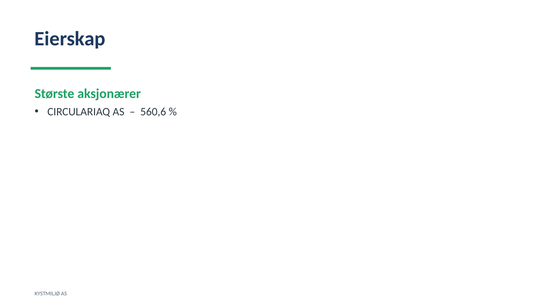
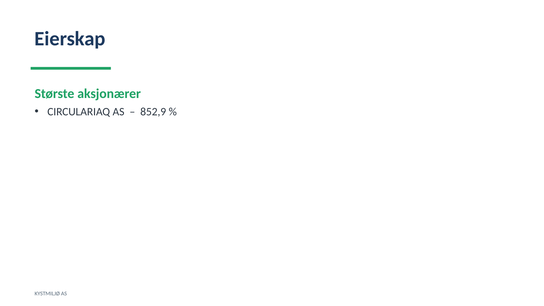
560,6: 560,6 -> 852,9
